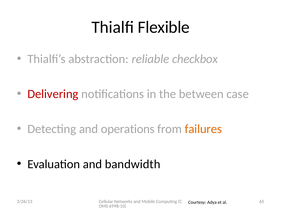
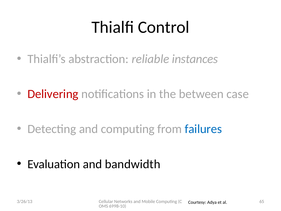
Flexible: Flexible -> Control
checkbox: checkbox -> instances
and operations: operations -> computing
failures colour: orange -> blue
